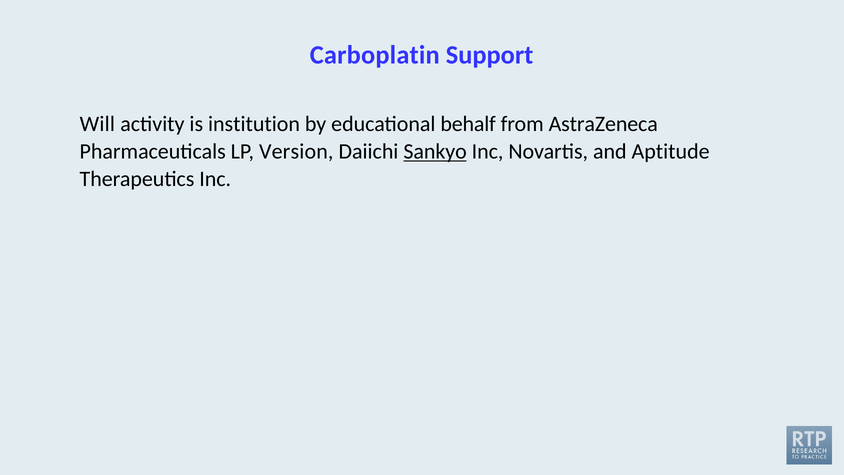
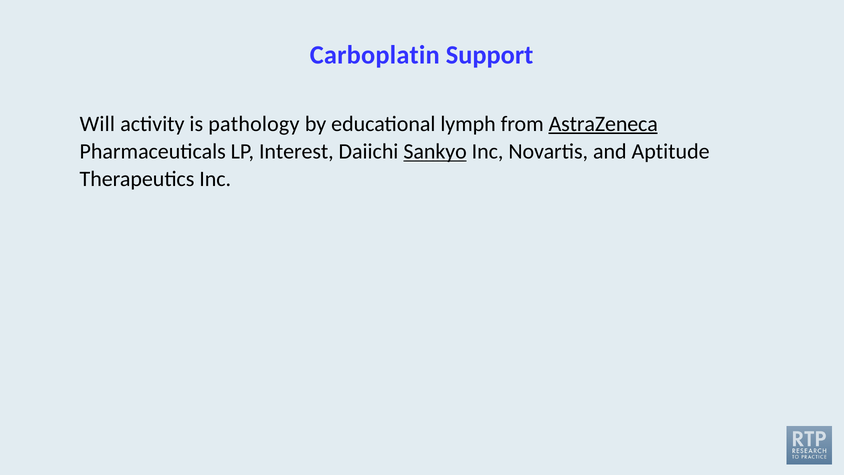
institution: institution -> pathology
behalf: behalf -> lymph
AstraZeneca underline: none -> present
Version: Version -> Interest
